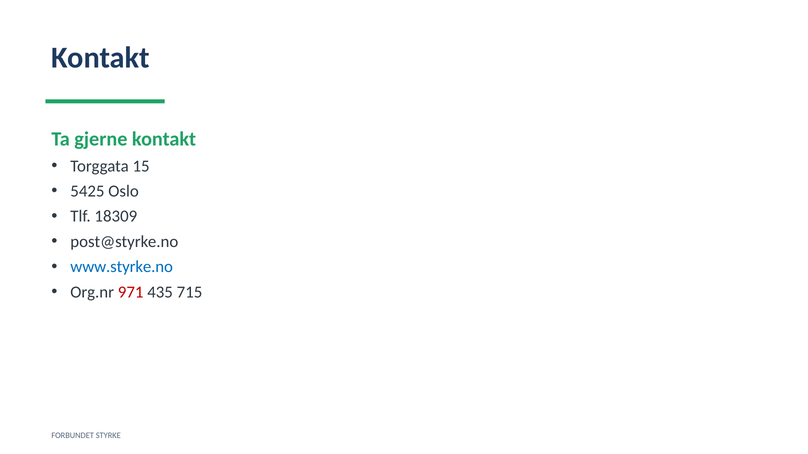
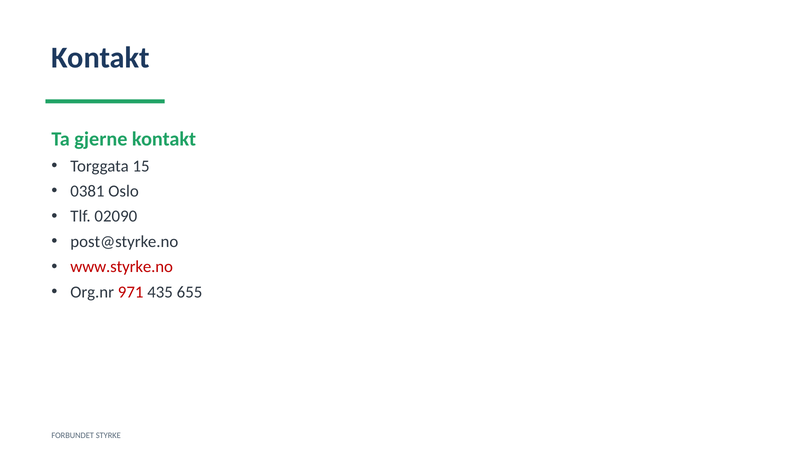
5425: 5425 -> 0381
18309: 18309 -> 02090
www.styrke.no colour: blue -> red
715: 715 -> 655
